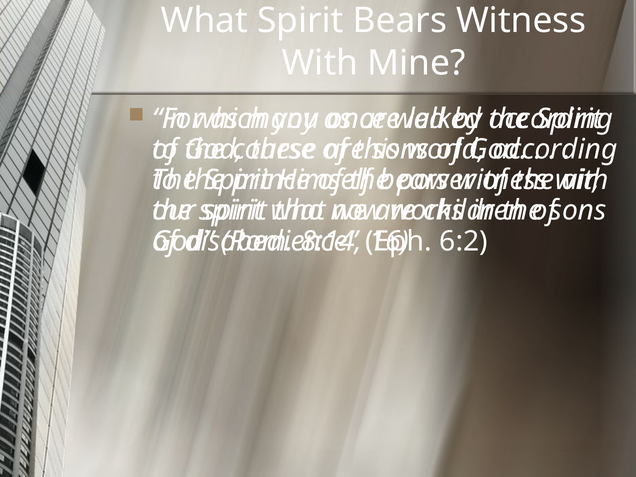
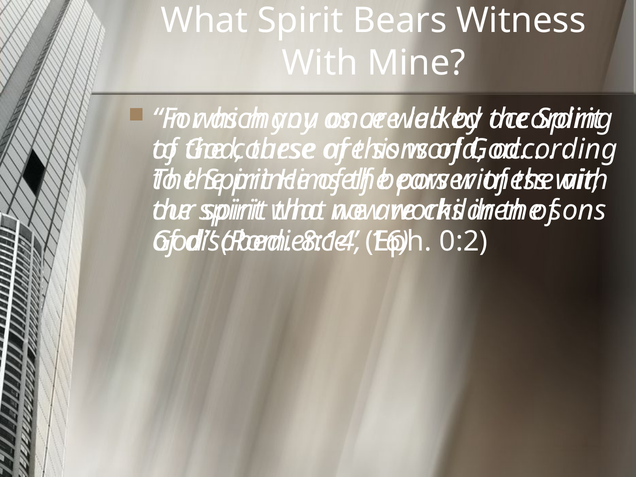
6:2: 6:2 -> 0:2
